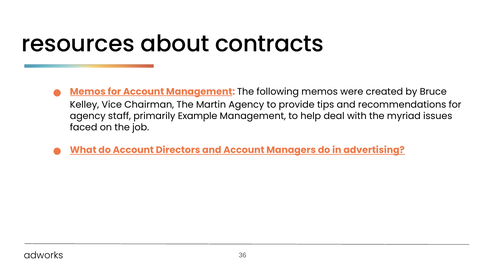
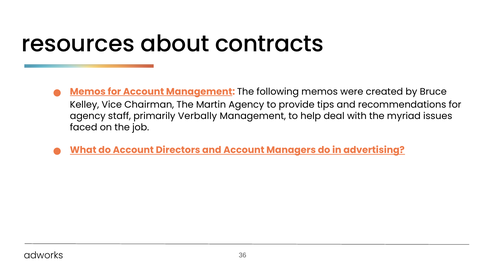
Example: Example -> Verbally
